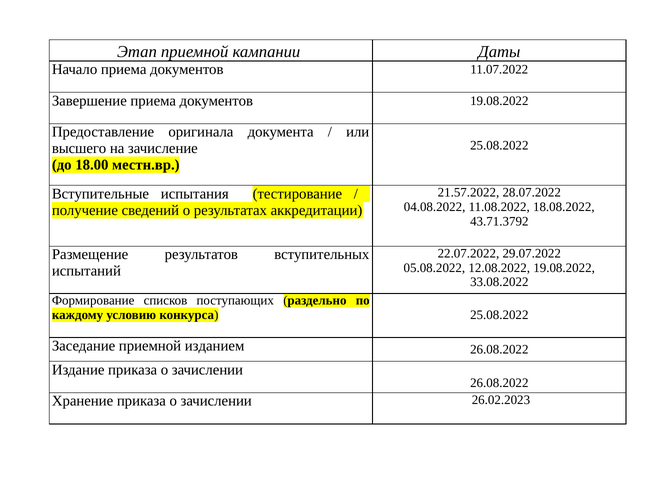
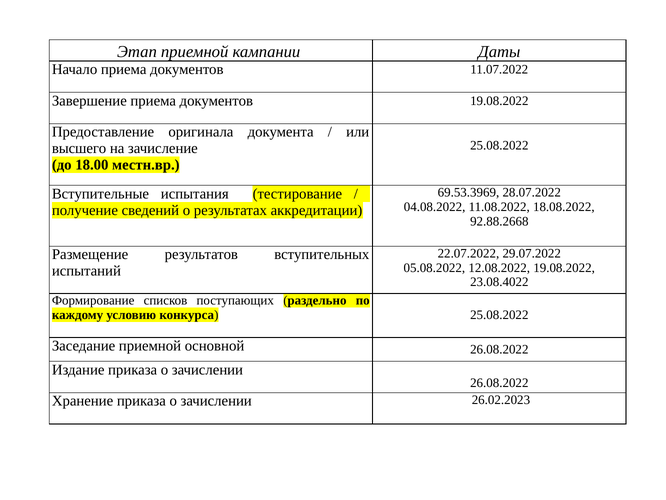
21.57.2022: 21.57.2022 -> 69.53.3969
43.71.3792: 43.71.3792 -> 92.88.2668
33.08.2022: 33.08.2022 -> 23.08.4022
изданием: изданием -> основной
